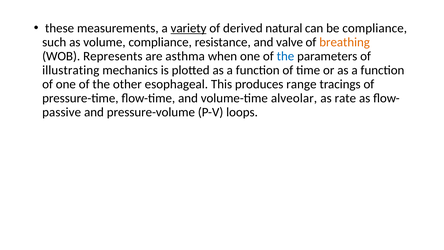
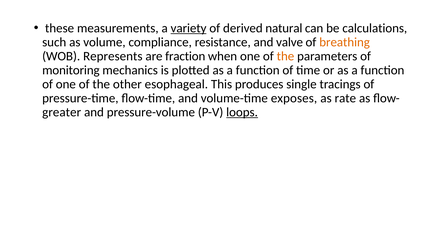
be compliance: compliance -> calculations
asthma: asthma -> fraction
the at (285, 56) colour: blue -> orange
illustrating: illustrating -> monitoring
range: range -> single
alveolar: alveolar -> exposes
passive: passive -> greater
loops underline: none -> present
